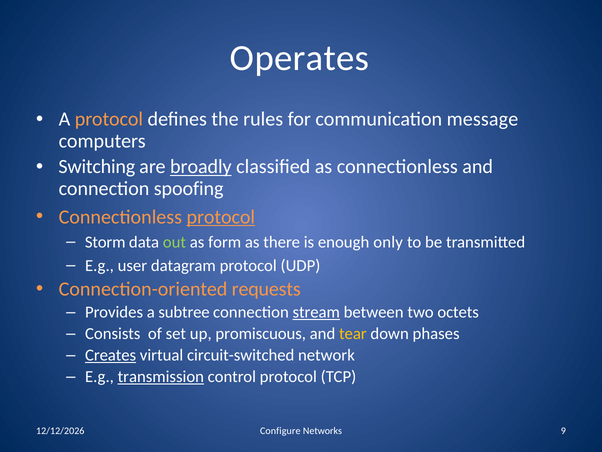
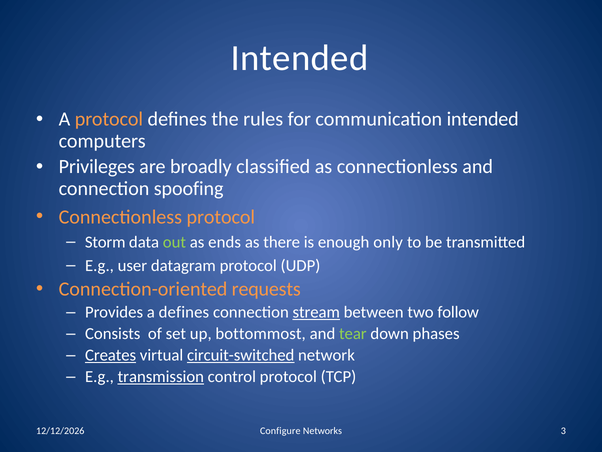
Operates at (300, 58): Operates -> Intended
communication message: message -> intended
Switching: Switching -> Privileges
broadly underline: present -> none
protocol at (221, 217) underline: present -> none
form: form -> ends
a subtree: subtree -> defines
octets: octets -> follow
promiscuous: promiscuous -> bottommost
tear colour: yellow -> light green
circuit-switched underline: none -> present
9: 9 -> 3
